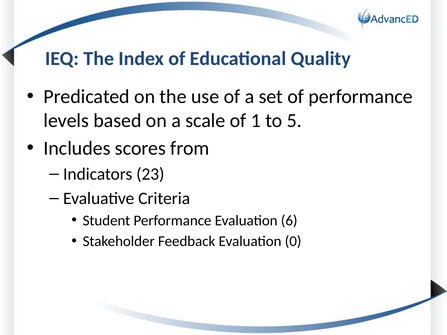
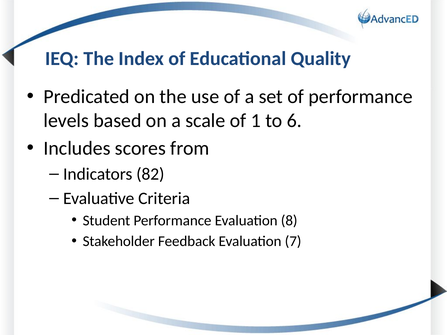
5: 5 -> 6
23: 23 -> 82
6: 6 -> 8
0: 0 -> 7
